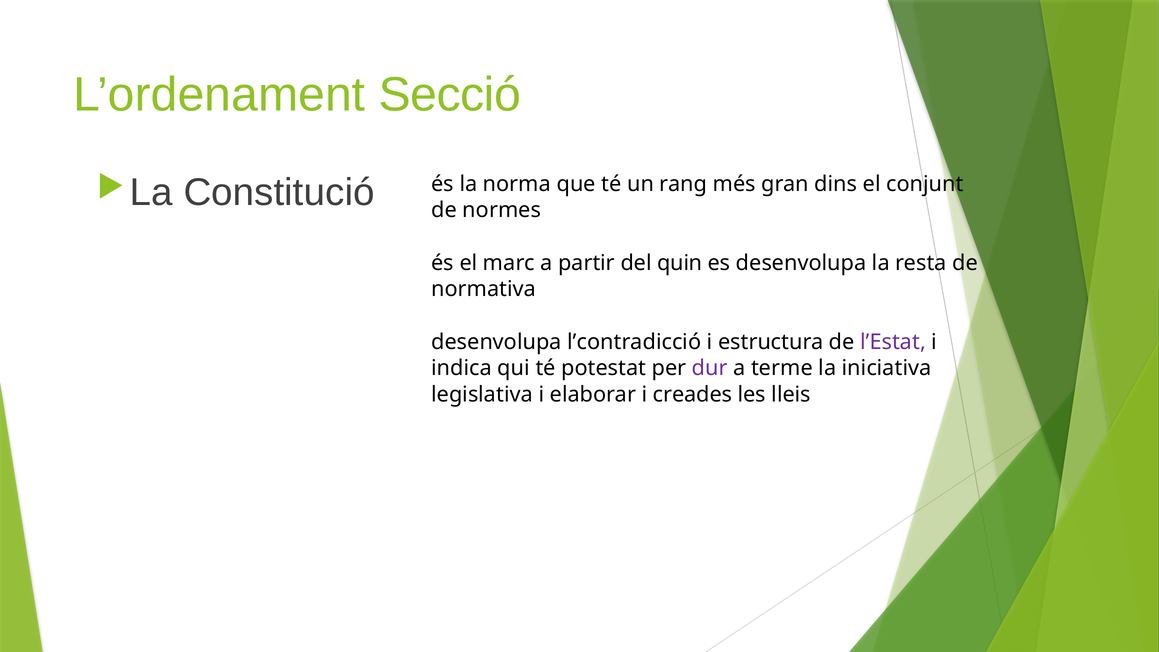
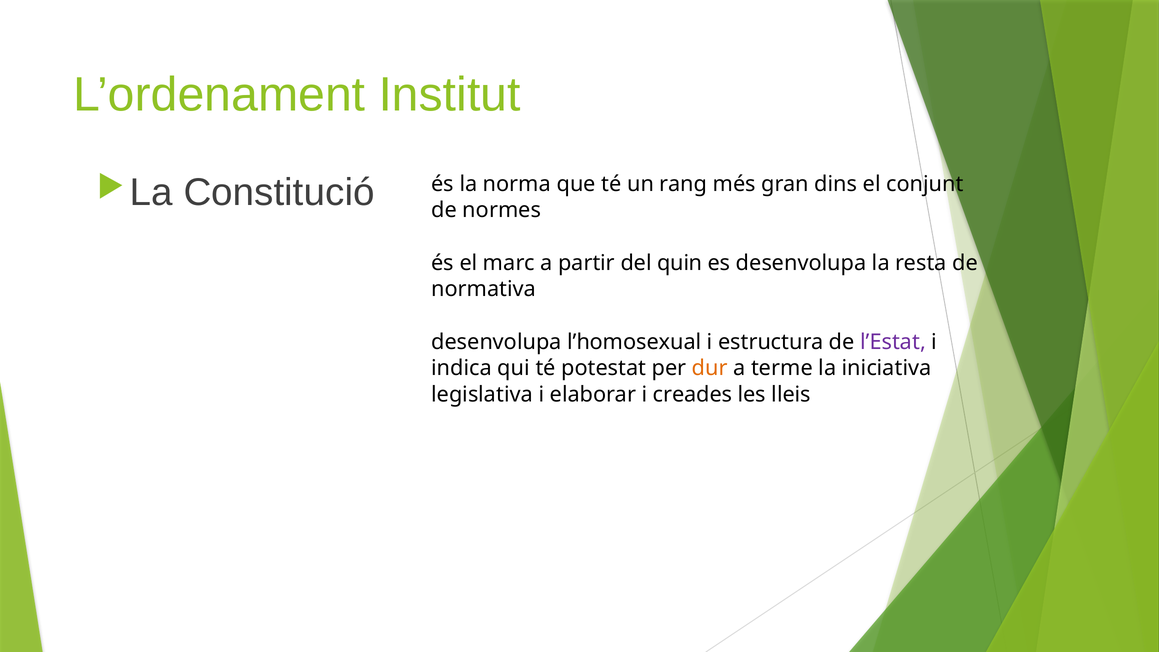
Secció: Secció -> Institut
l’contradicció: l’contradicció -> l’homosexual
dur colour: purple -> orange
